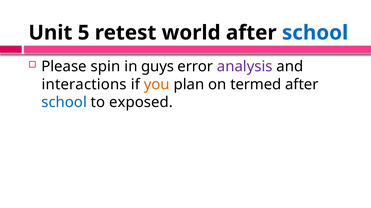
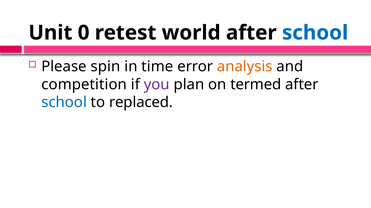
5: 5 -> 0
guys: guys -> time
analysis colour: purple -> orange
interactions: interactions -> competition
you colour: orange -> purple
exposed: exposed -> replaced
